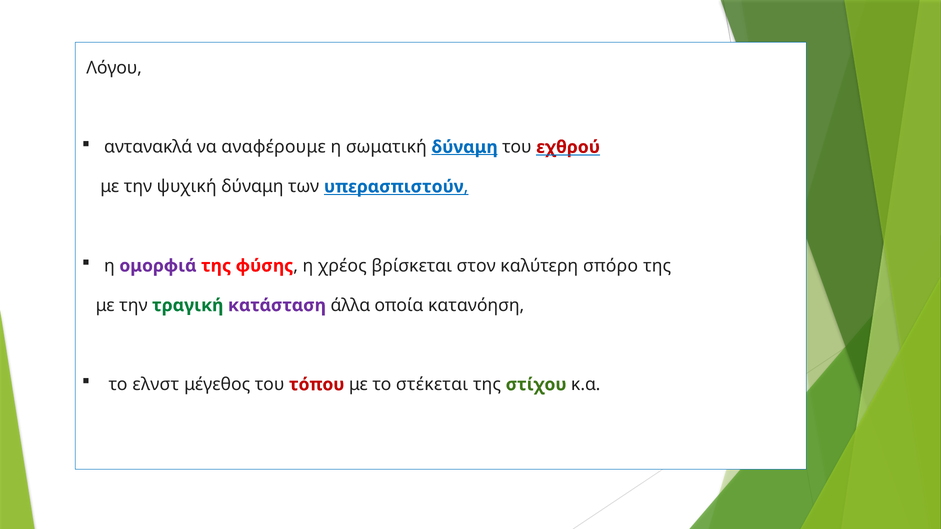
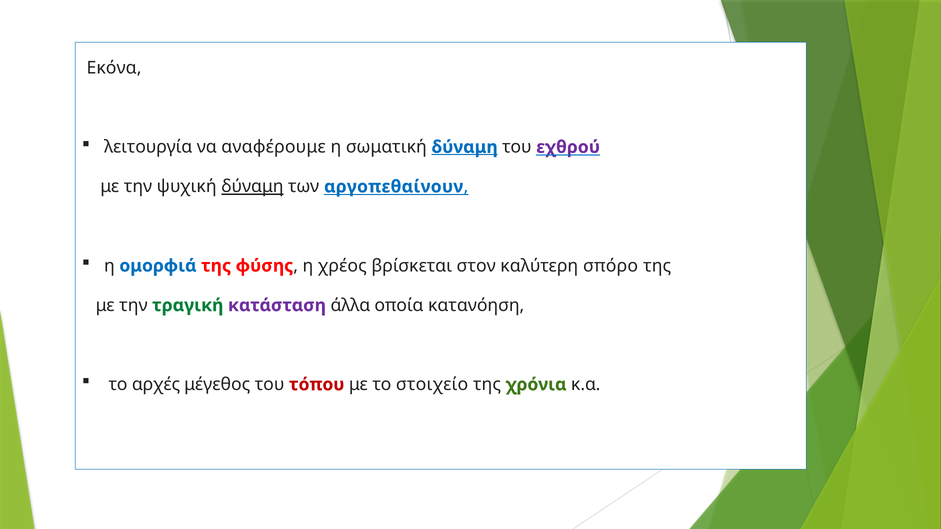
Λόγου: Λόγου -> Εκόνα
αντανακλά: αντανακλά -> λειτουργία
εχθρού colour: red -> purple
δύναμη at (252, 187) underline: none -> present
υπερασπιστούν: υπερασπιστούν -> αργοπεθαίνουν
ομορφιά colour: purple -> blue
ελνστ: ελνστ -> αρχές
στέκεται: στέκεται -> στοιχείο
στίχου: στίχου -> χρόνια
